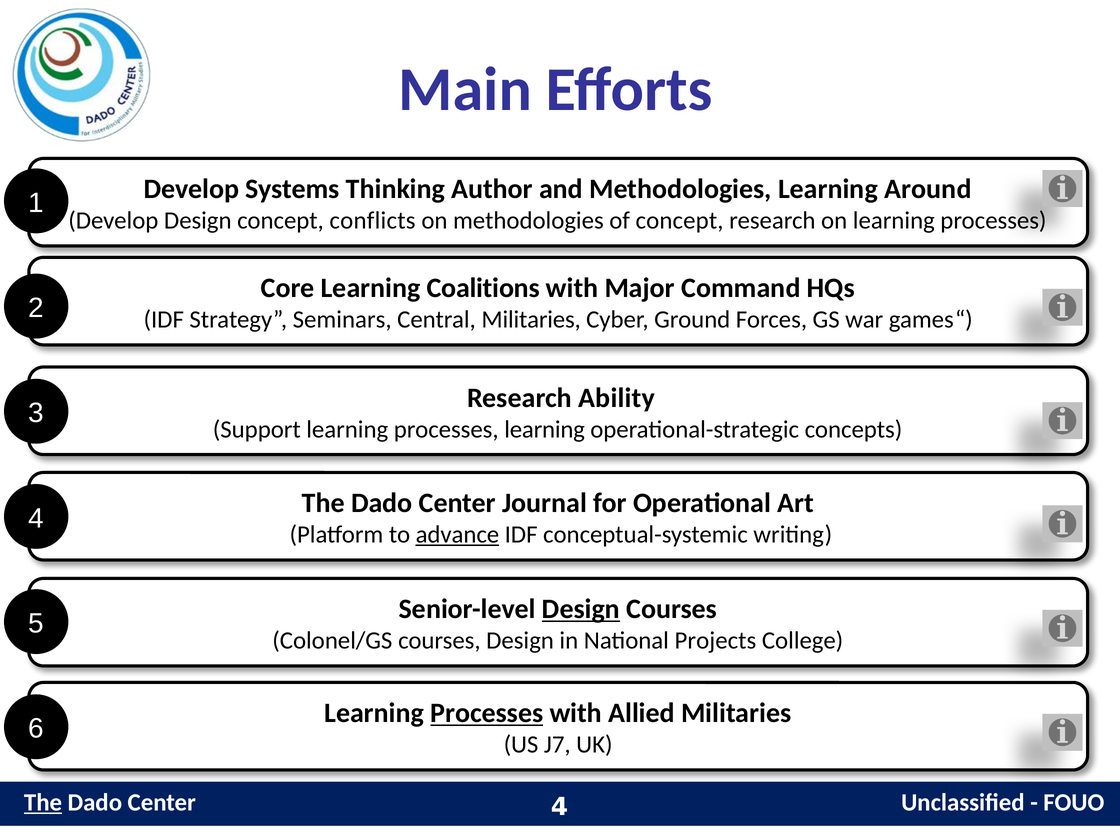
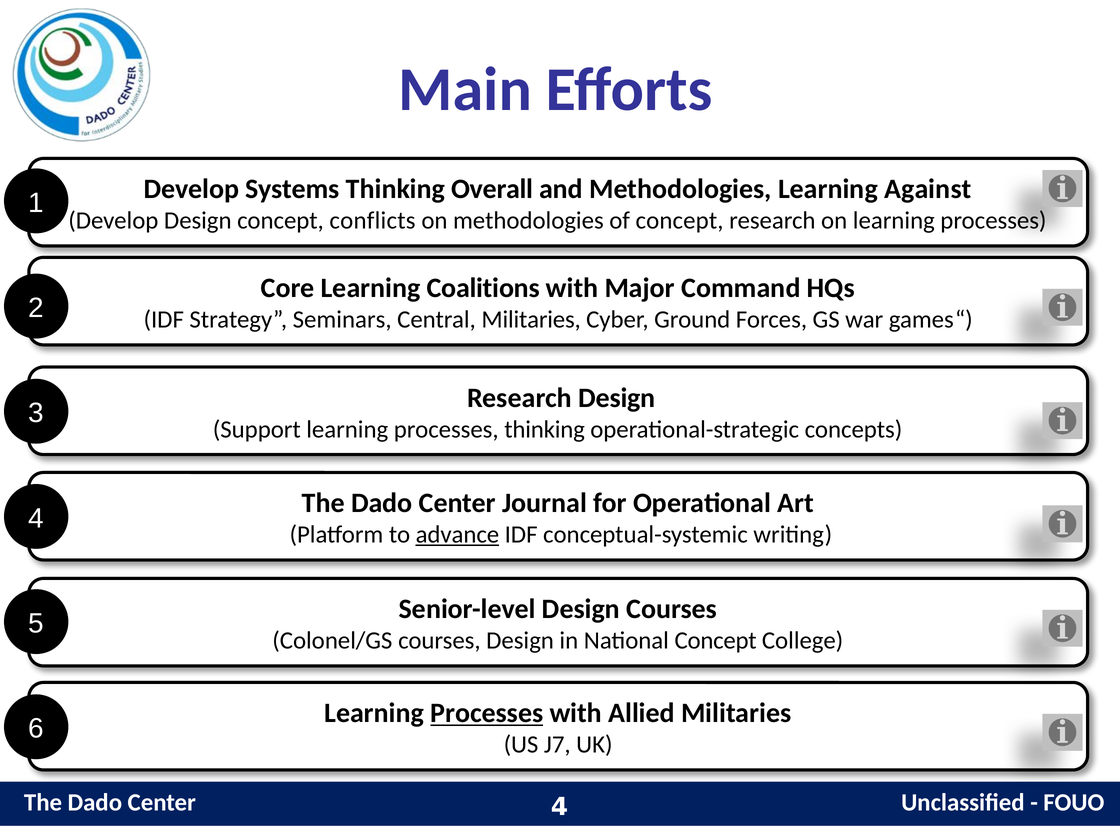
Author: Author -> Overall
Around: Around -> Against
Research Ability: Ability -> Design
processes learning: learning -> thinking
Design at (581, 609) underline: present -> none
National Projects: Projects -> Concept
The at (43, 802) underline: present -> none
